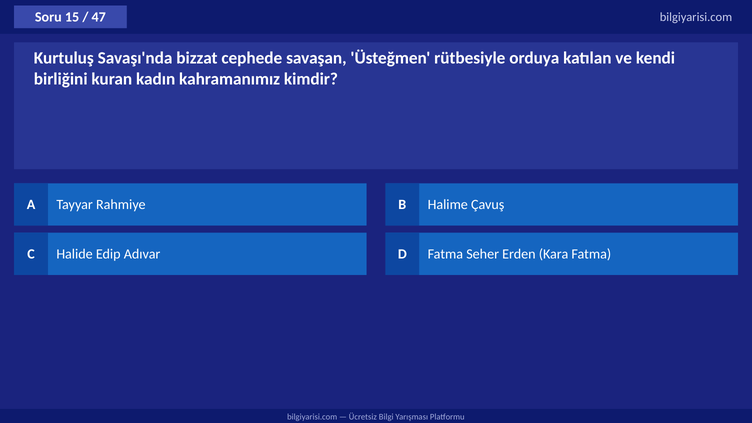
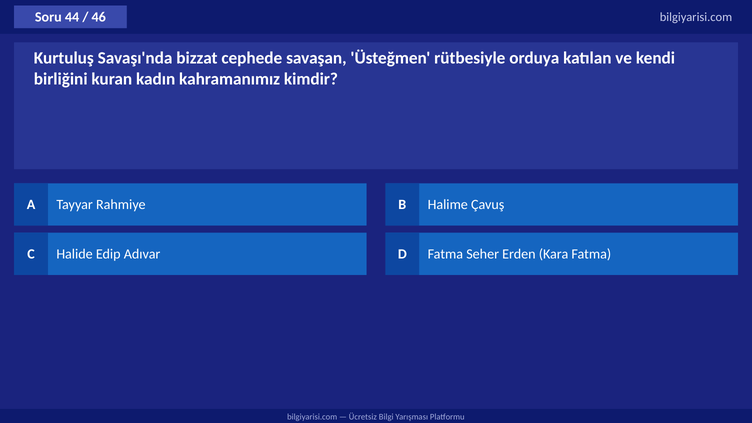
15: 15 -> 44
47: 47 -> 46
